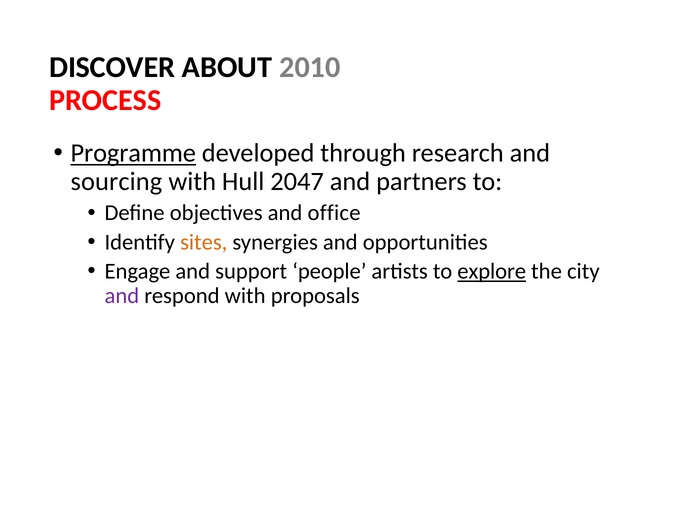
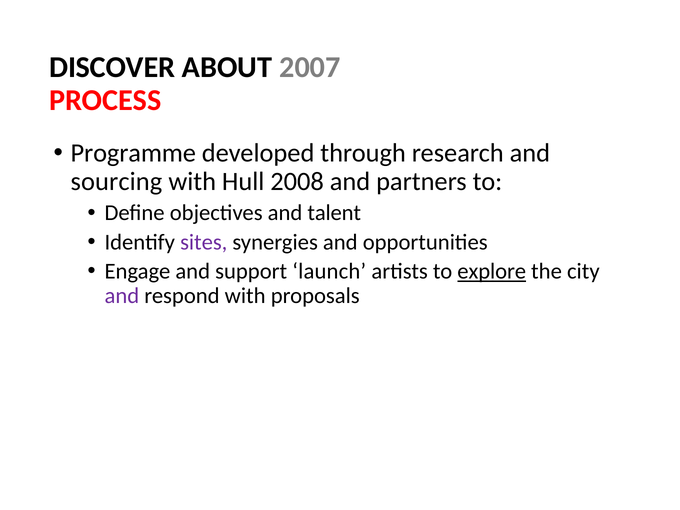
2010: 2010 -> 2007
Programme underline: present -> none
2047: 2047 -> 2008
office: office -> talent
sites colour: orange -> purple
people: people -> launch
